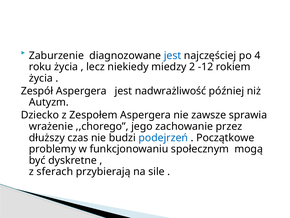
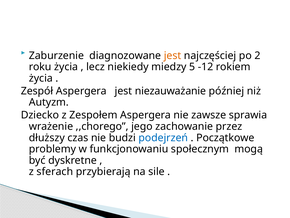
jest at (173, 55) colour: blue -> orange
4: 4 -> 2
2: 2 -> 5
nadwrażliwość: nadwrażliwość -> niezauważanie
